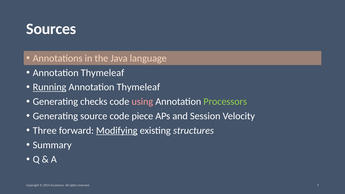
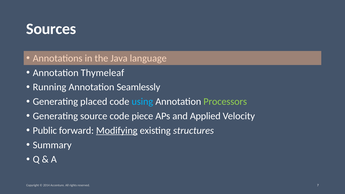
Running underline: present -> none
Thymeleaf at (138, 87): Thymeleaf -> Seamlessly
checks: checks -> placed
using colour: pink -> light blue
Session: Session -> Applied
Three: Three -> Public
